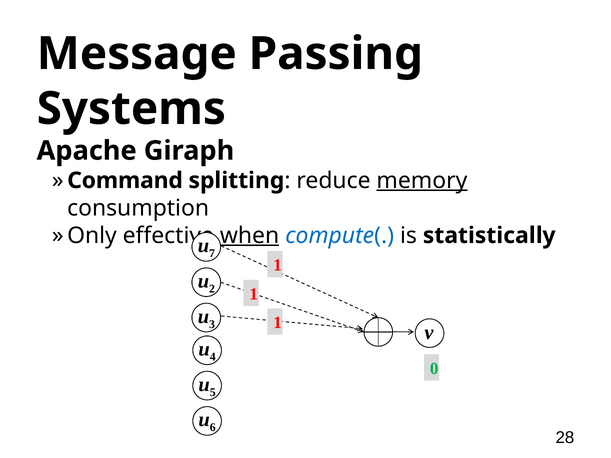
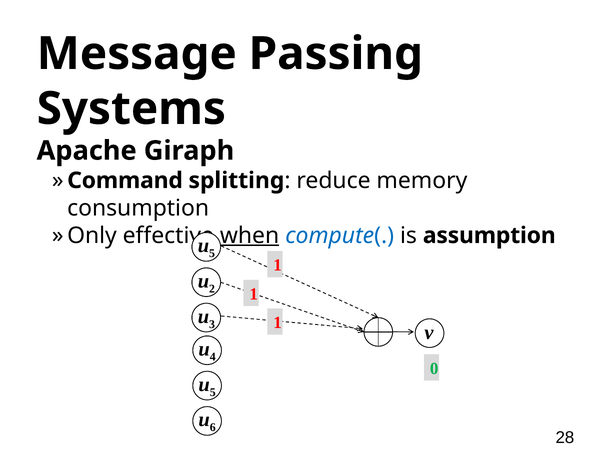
memory underline: present -> none
statistically: statistically -> assumption
7 at (212, 254): 7 -> 5
